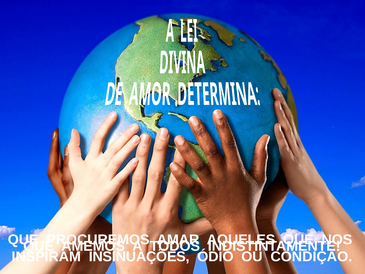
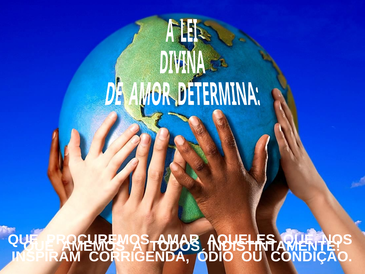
INSINUAÇÕES: INSINUAÇÕES -> CORRIGENDA
